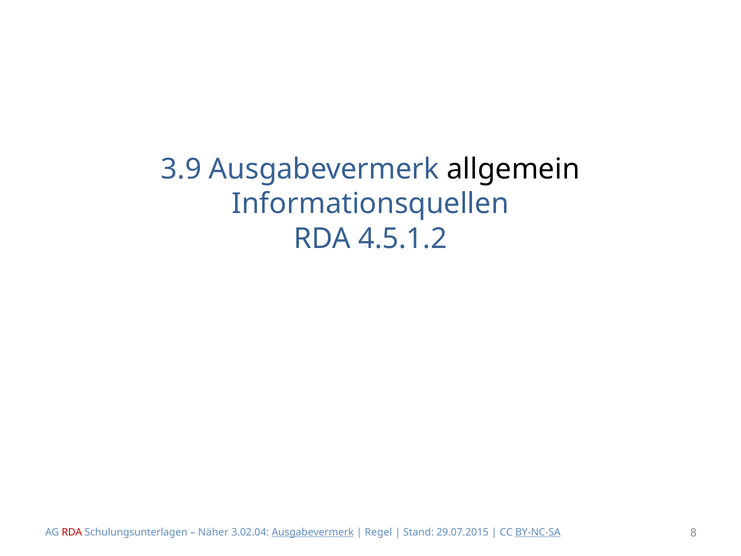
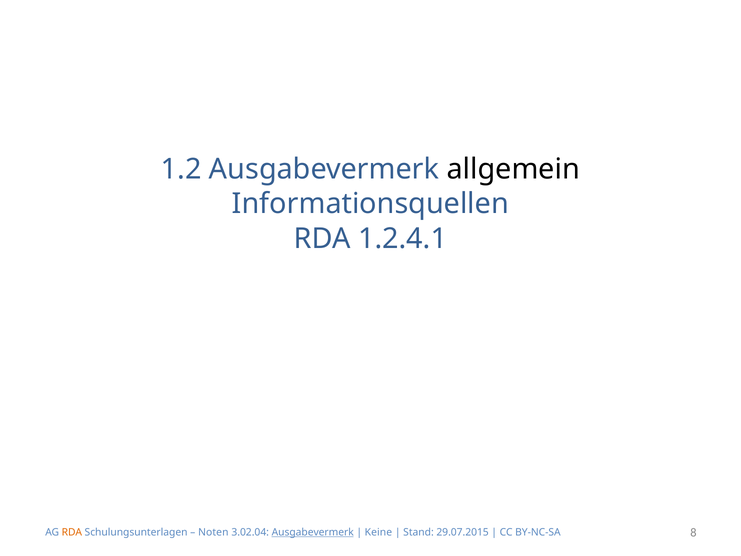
3.9: 3.9 -> 1.2
4.5.1.2: 4.5.1.2 -> 1.2.4.1
RDA at (72, 532) colour: red -> orange
Näher: Näher -> Noten
Regel: Regel -> Keine
BY-NC-SA underline: present -> none
